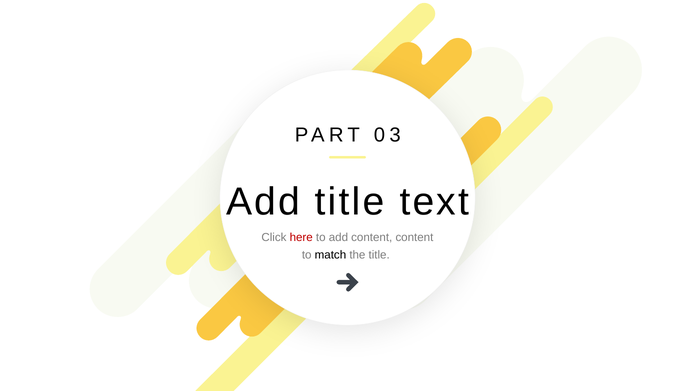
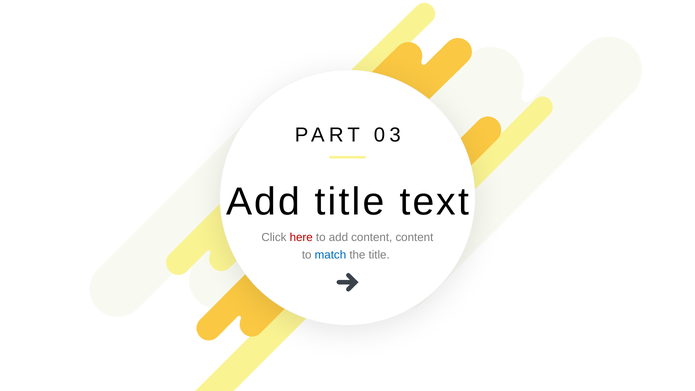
match colour: black -> blue
